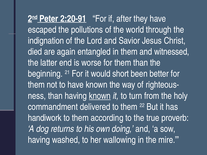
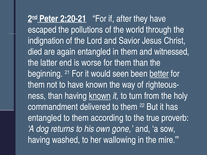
2:20-91: 2:20-91 -> 2:20-21
short: short -> seen
better underline: none -> present
handiwork at (45, 118): handiwork -> entangled
doing: doing -> gone
